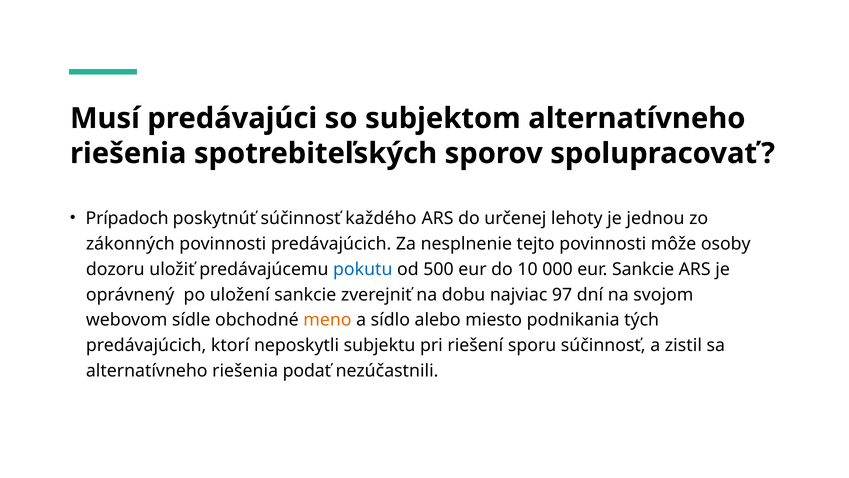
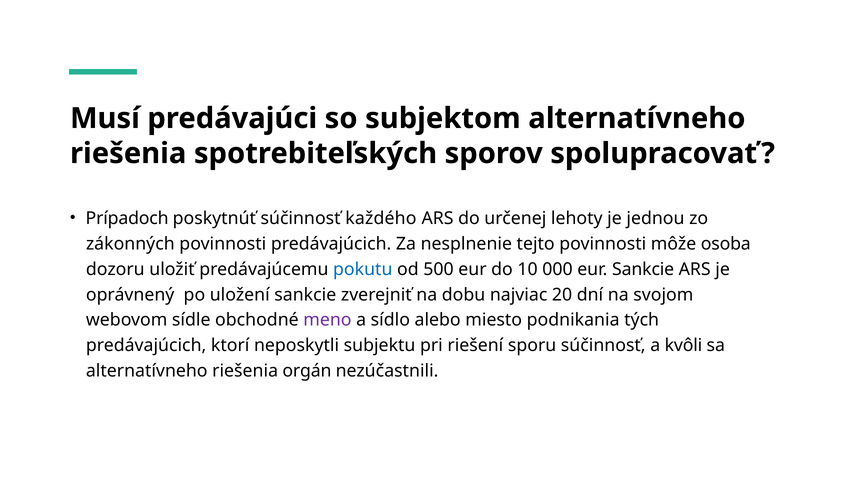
osoby: osoby -> osoba
97: 97 -> 20
meno colour: orange -> purple
zistil: zistil -> kvôli
podať: podať -> orgán
